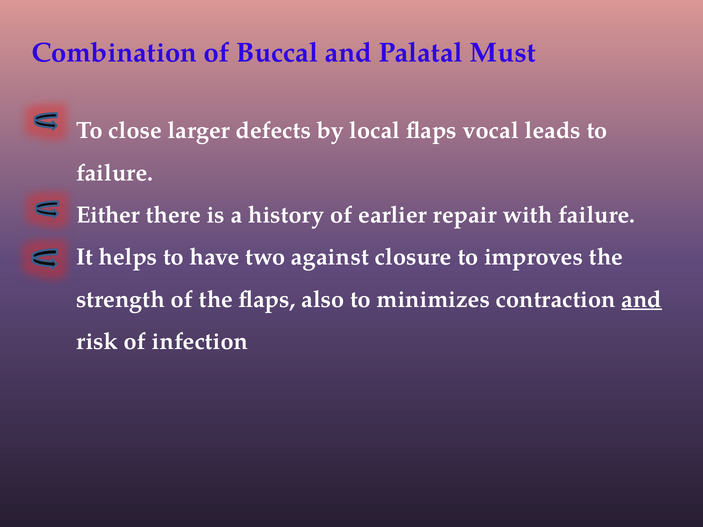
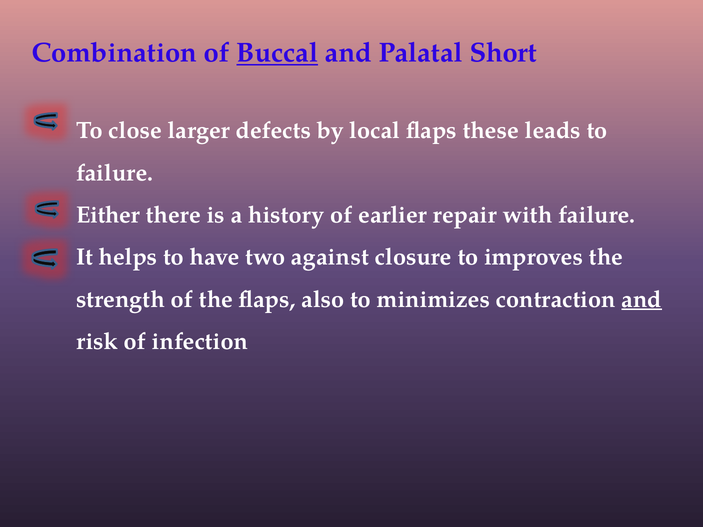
Buccal underline: none -> present
Must: Must -> Short
vocal: vocal -> these
